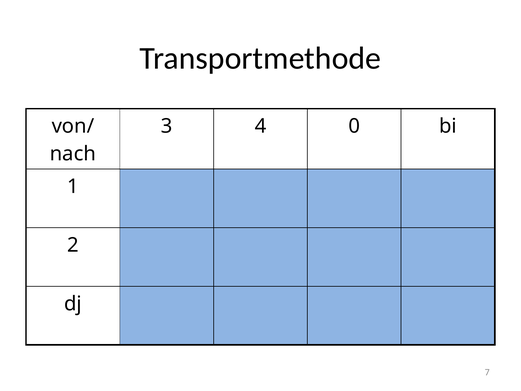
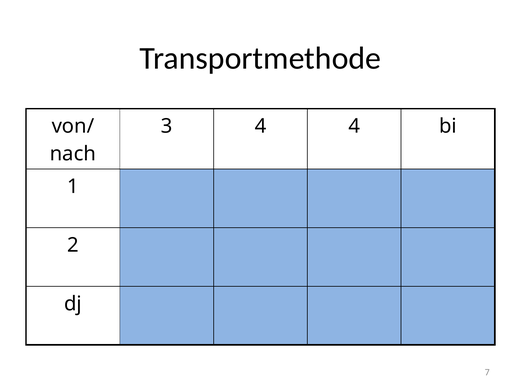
4 0: 0 -> 4
